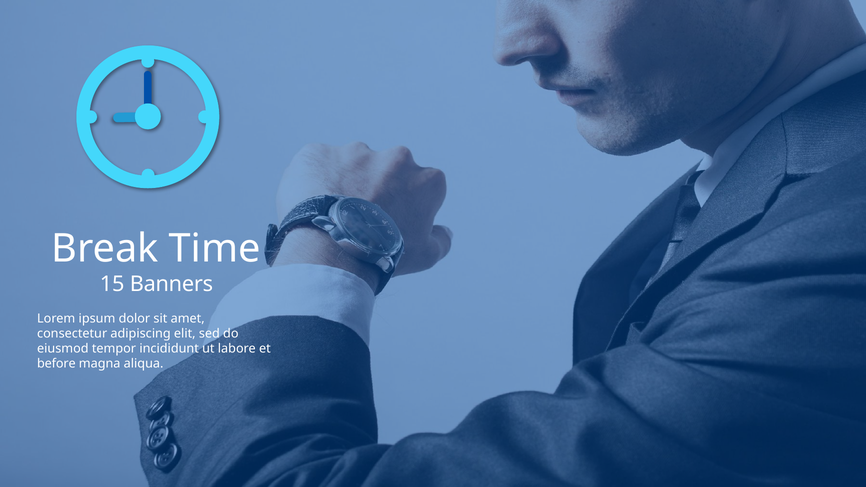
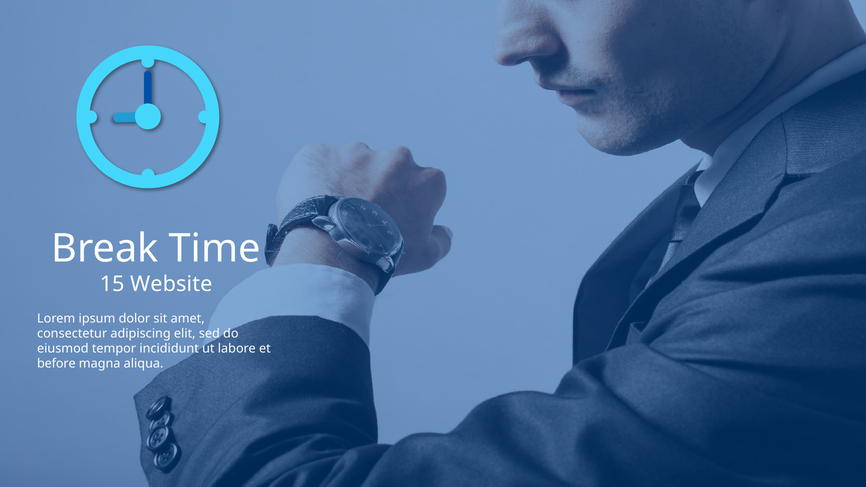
Banners: Banners -> Website
